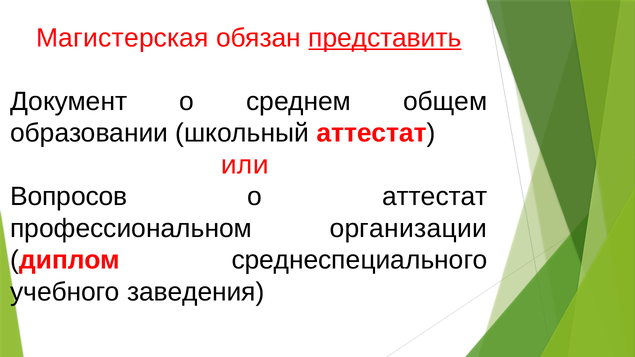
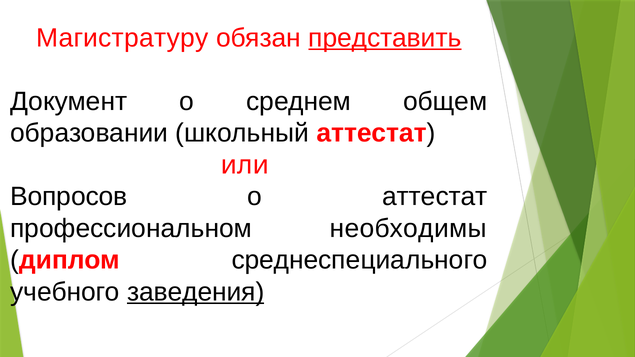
Магистерская: Магистерская -> Магистратуру
организации: организации -> необходимы
заведения underline: none -> present
